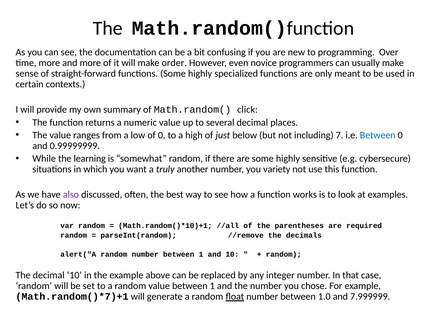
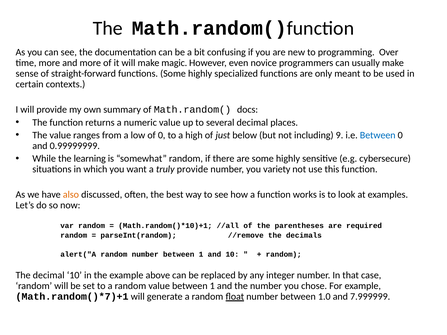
order: order -> magic
click: click -> docs
7: 7 -> 9
truly another: another -> provide
also colour: purple -> orange
